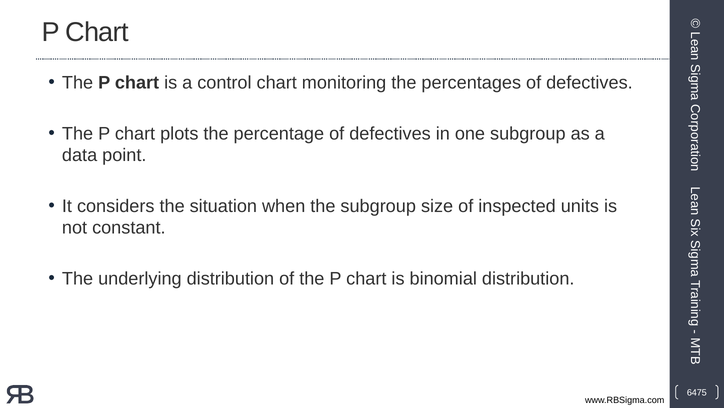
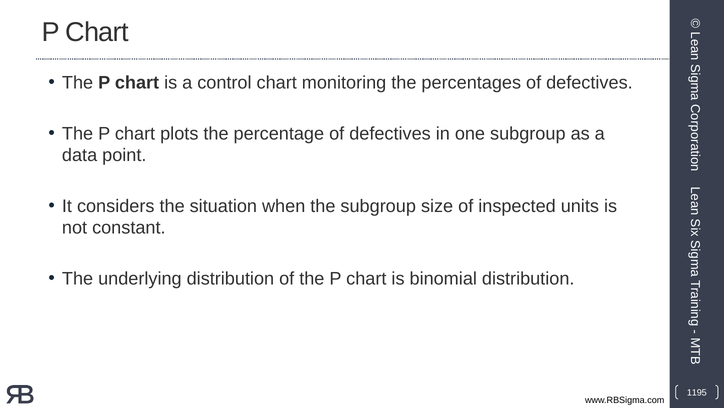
6475: 6475 -> 1195
